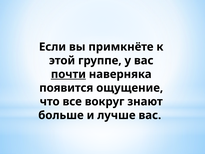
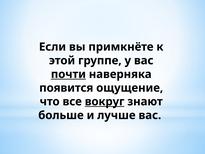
вокруг underline: none -> present
